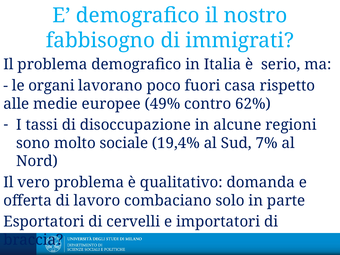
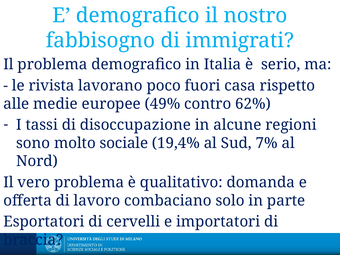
organi: organi -> rivista
